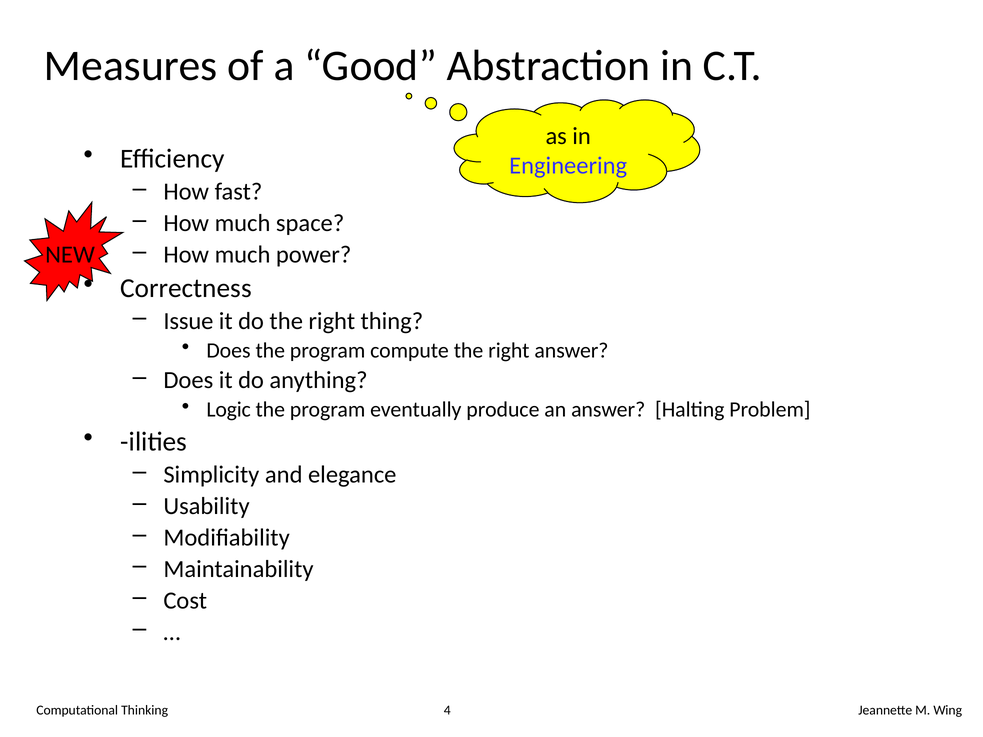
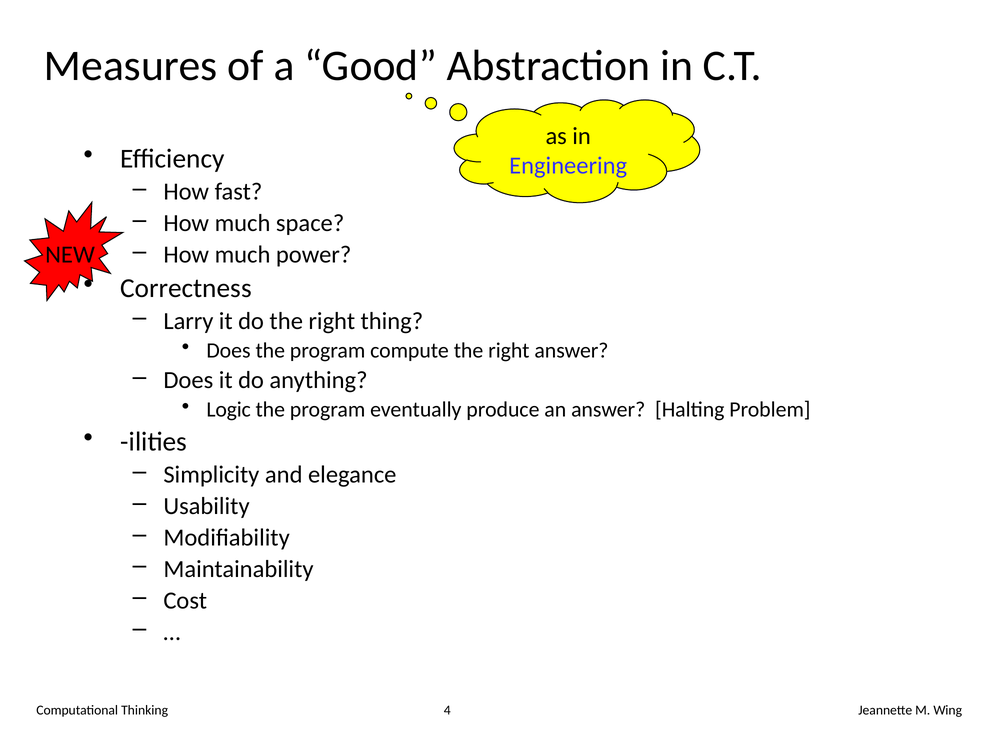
Issue: Issue -> Larry
